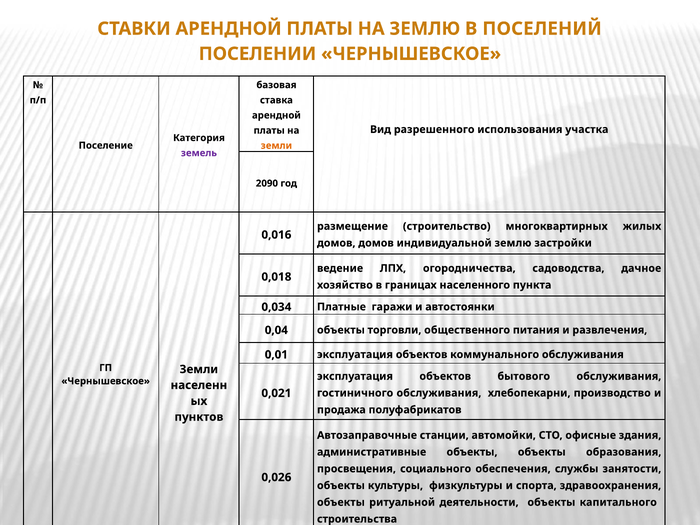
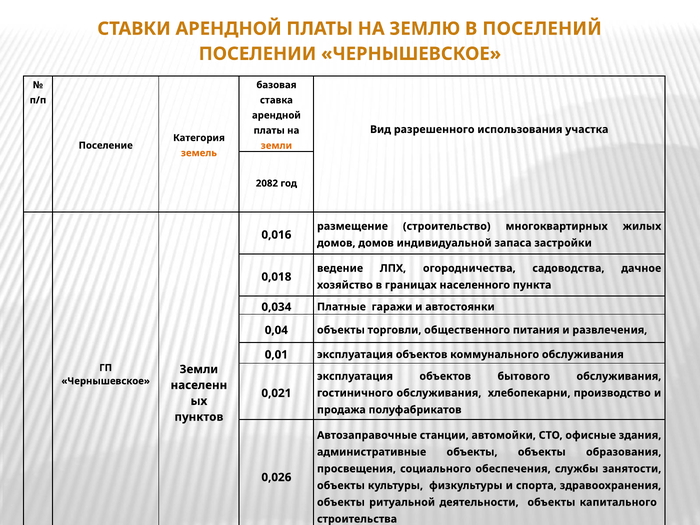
земель colour: purple -> orange
2090: 2090 -> 2082
индивидуальной землю: землю -> запаса
